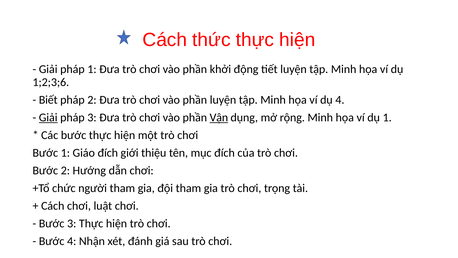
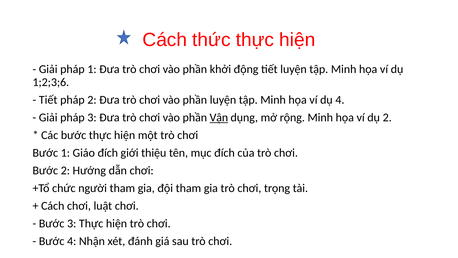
Biết at (48, 100): Biết -> Tiết
Giải at (48, 117) underline: present -> none
dụ 1: 1 -> 2
